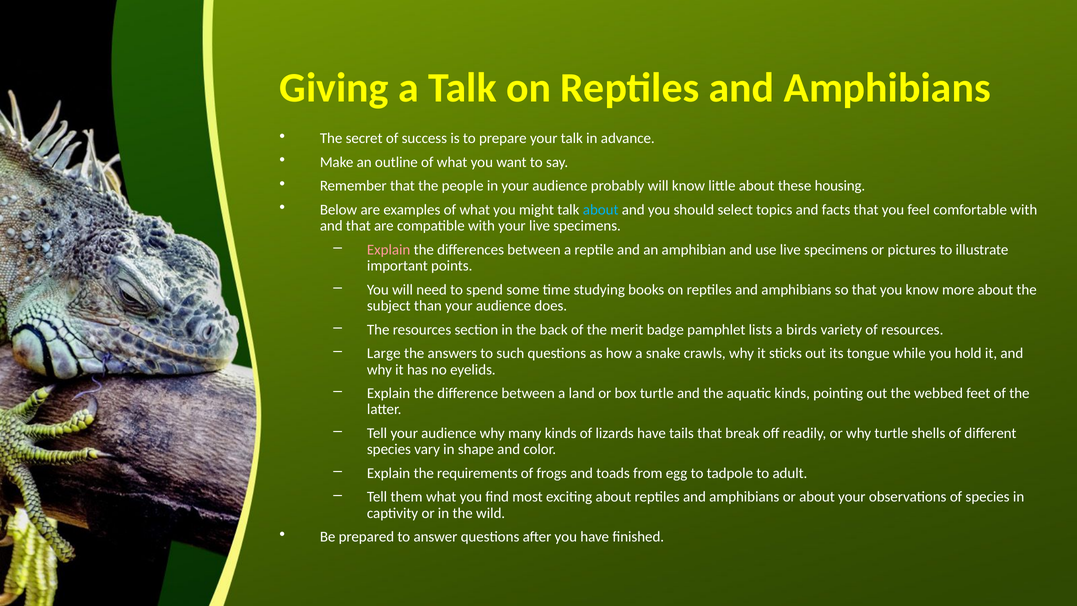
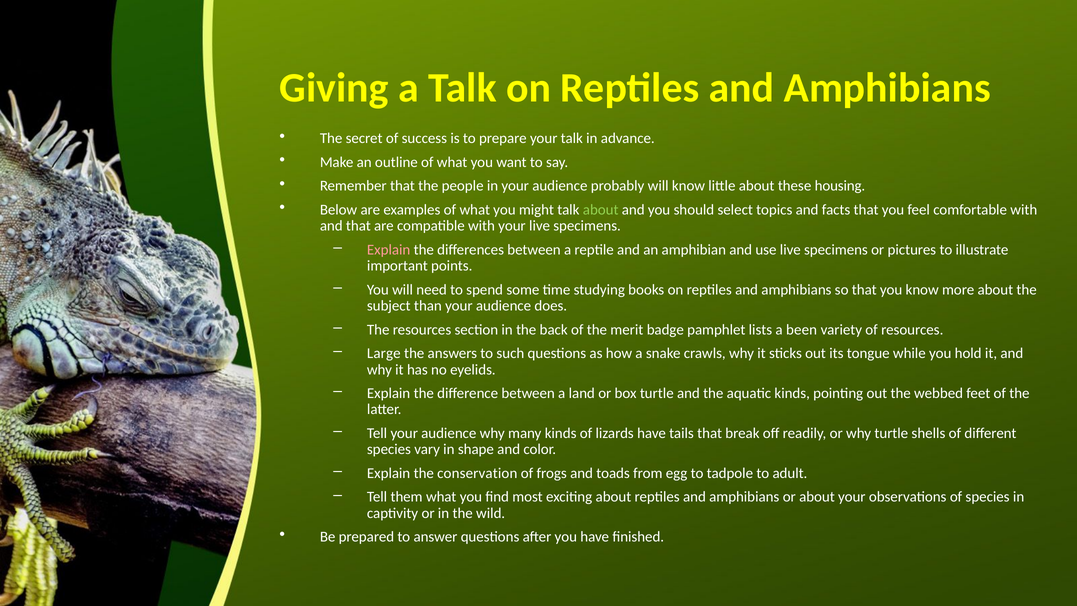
about at (601, 210) colour: light blue -> light green
birds: birds -> been
requirements: requirements -> conservation
